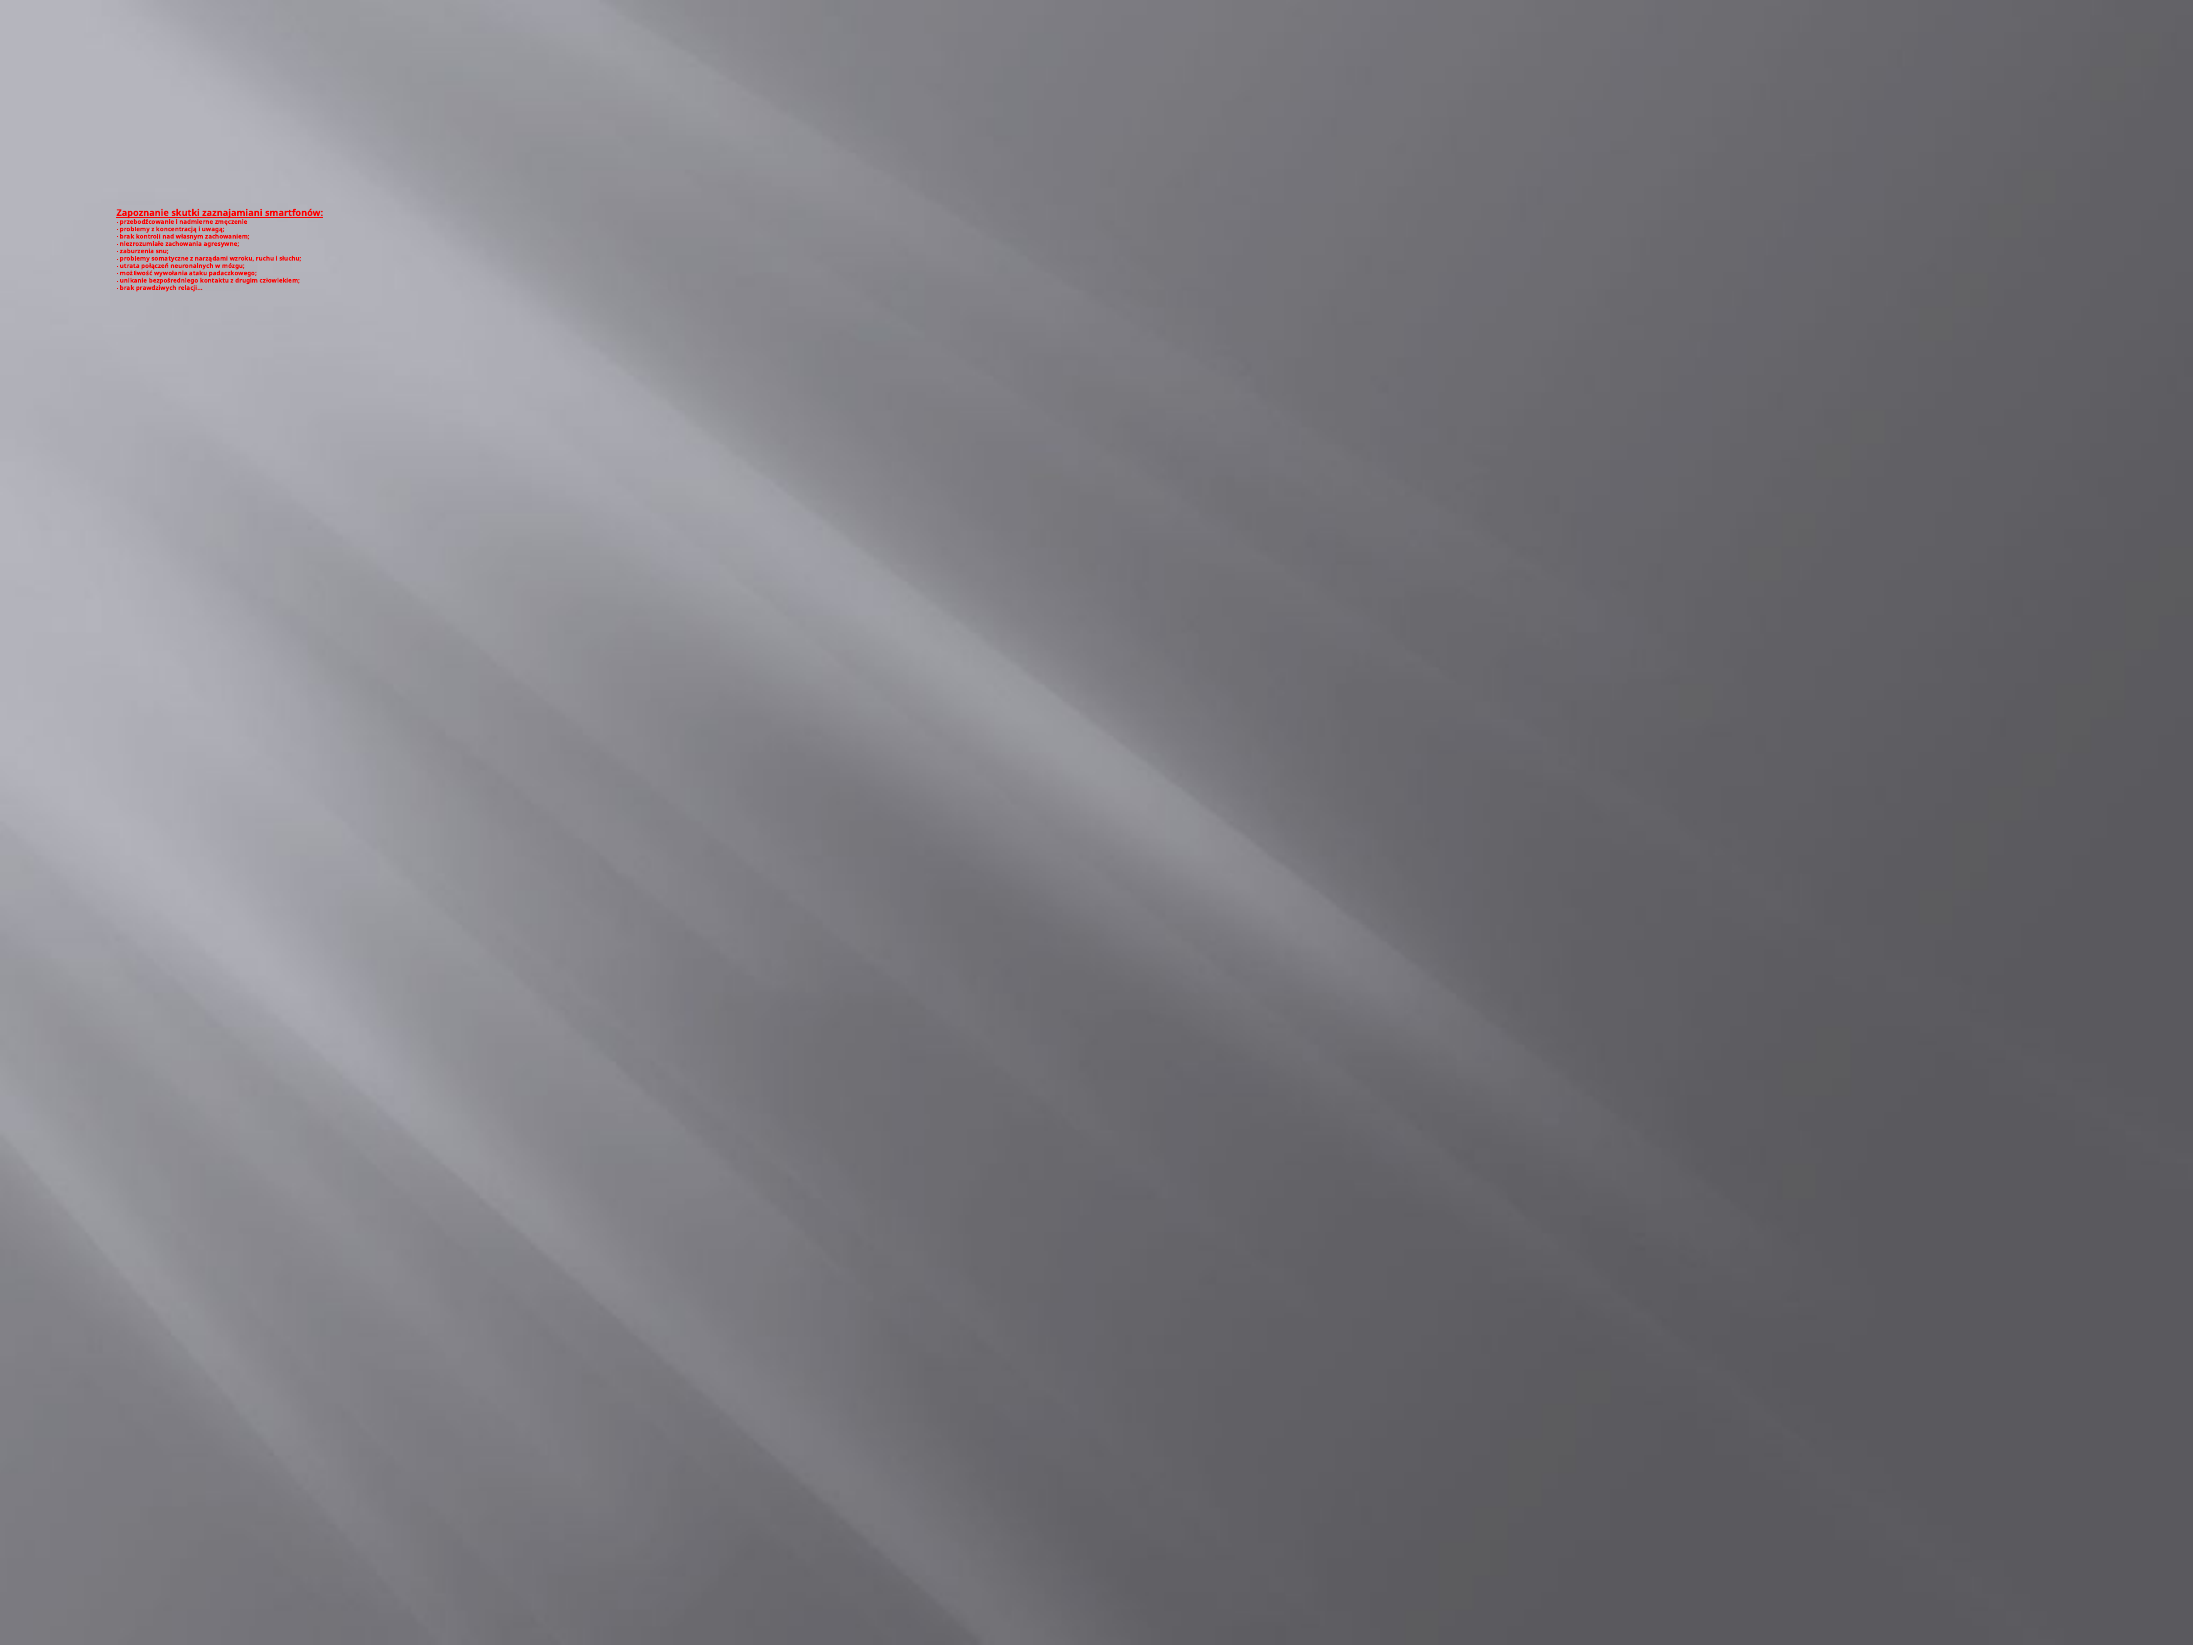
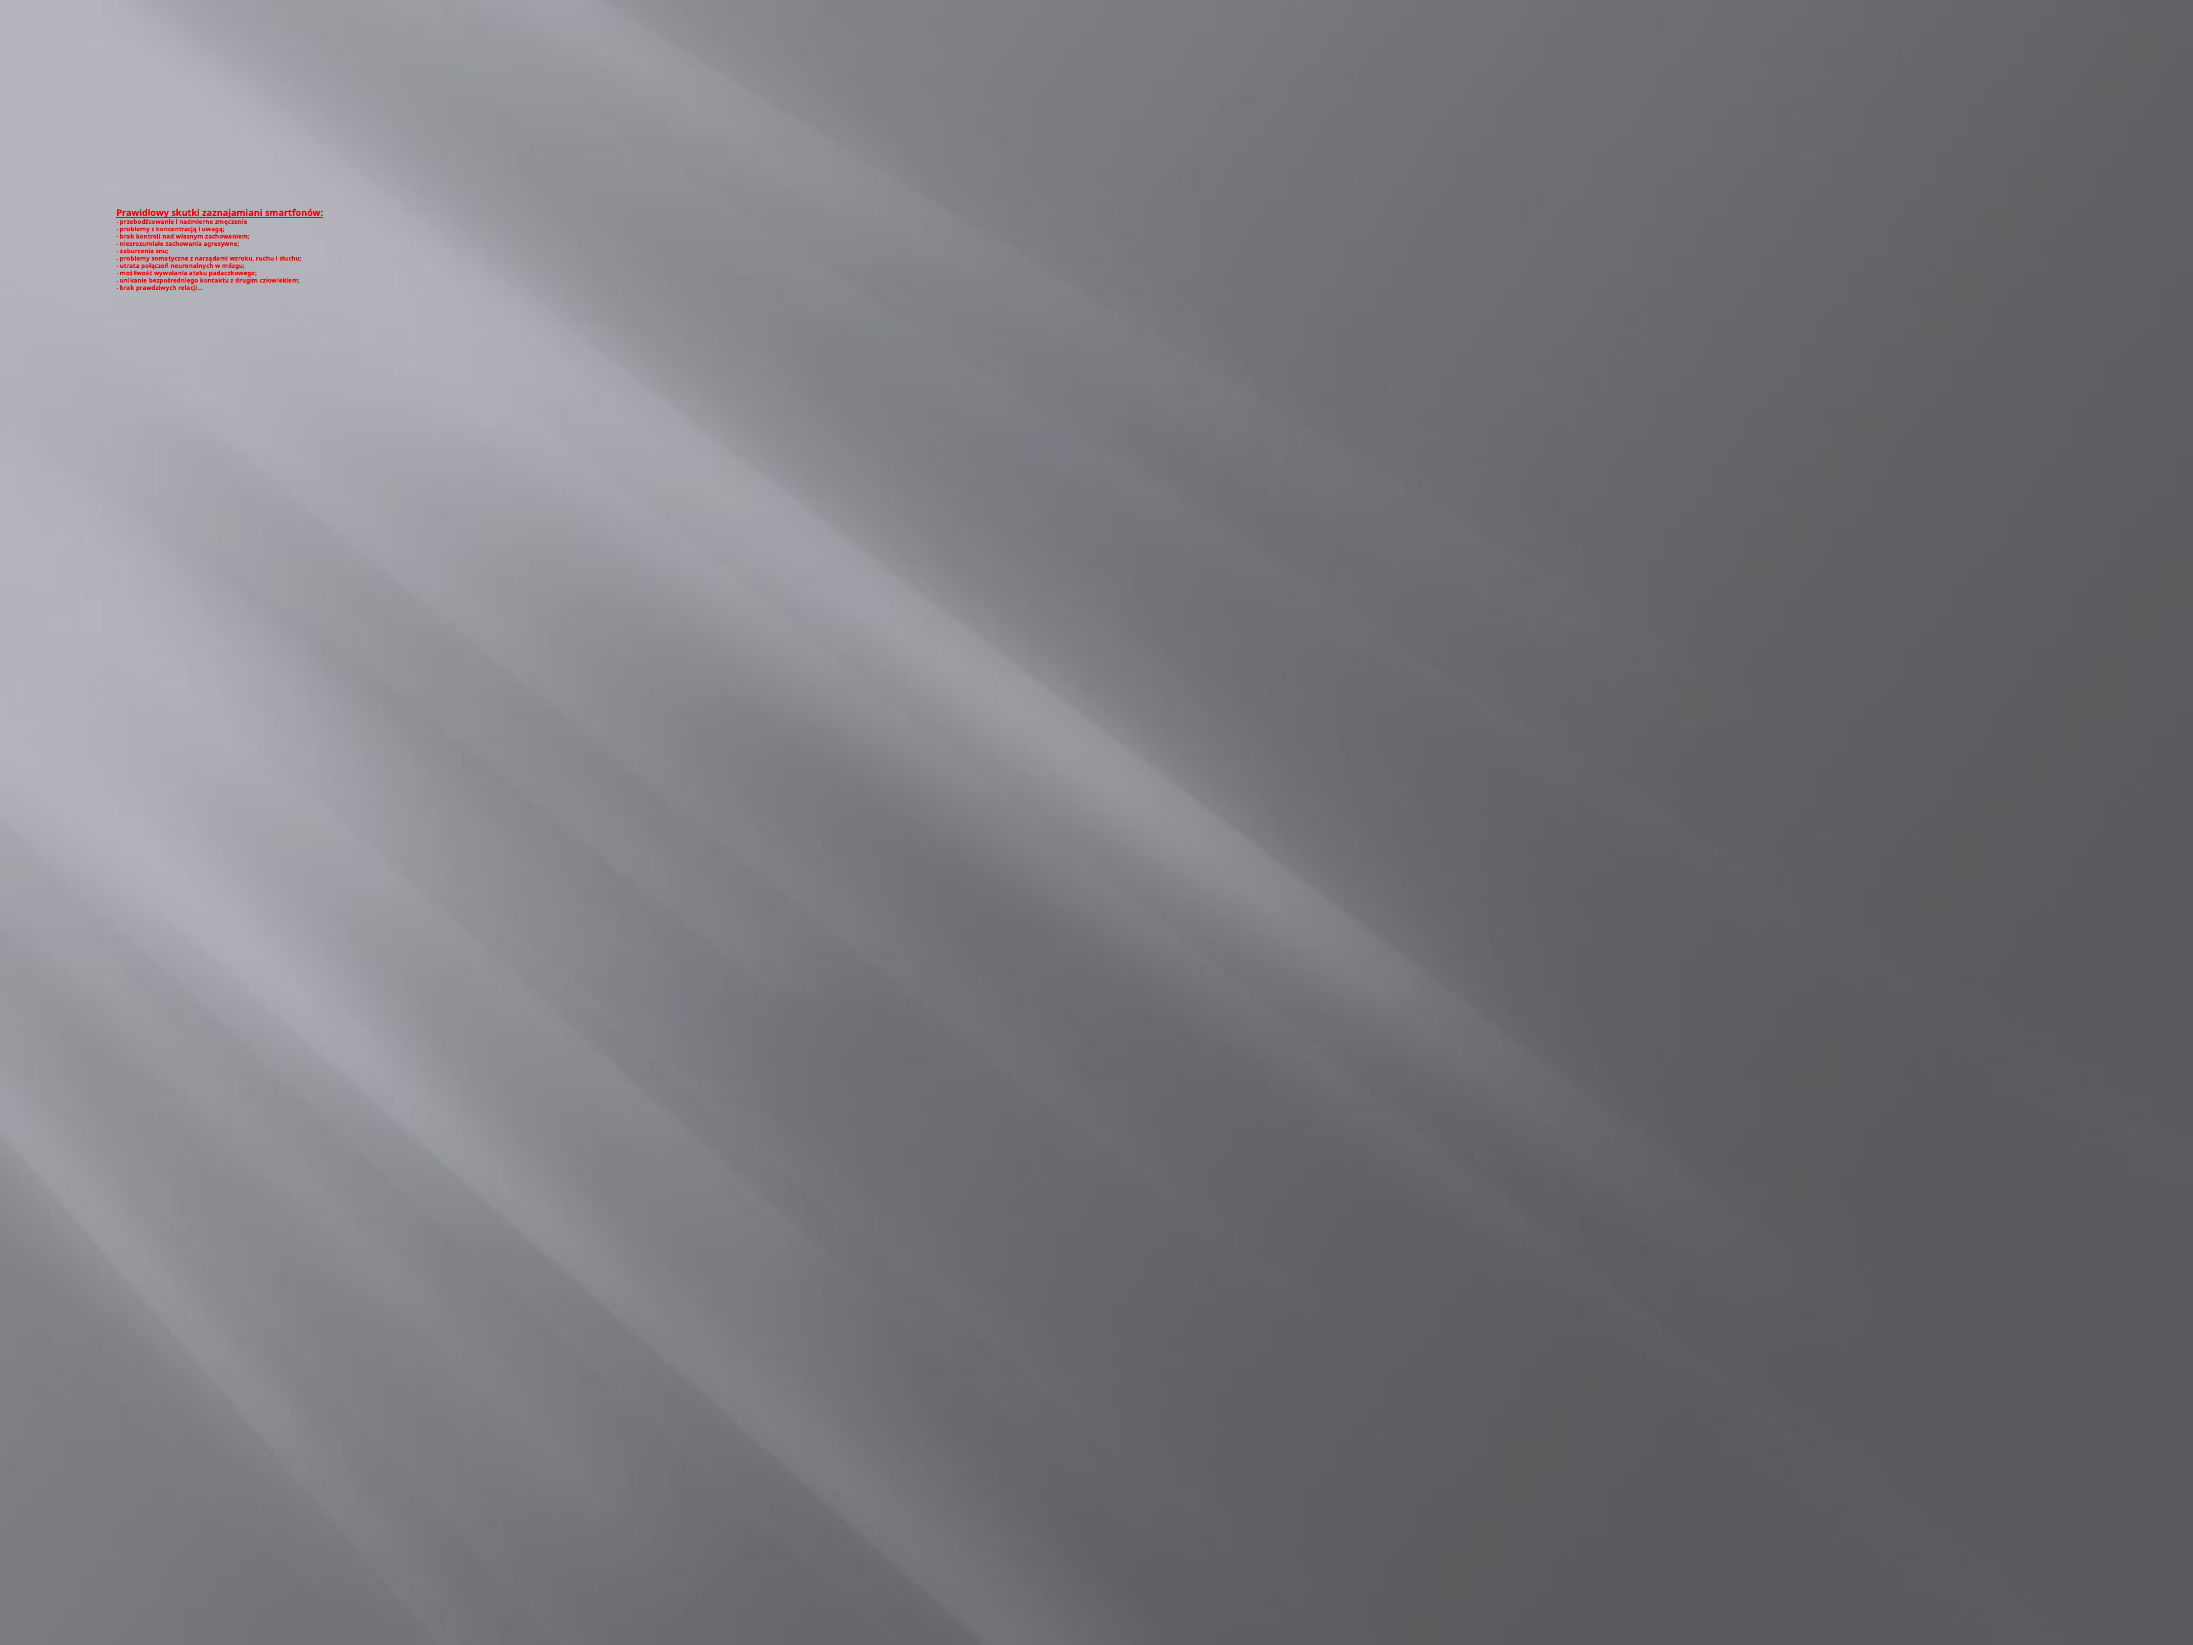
Zapoznanie: Zapoznanie -> Prawidłowy
